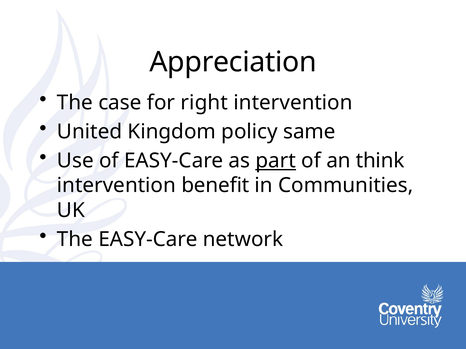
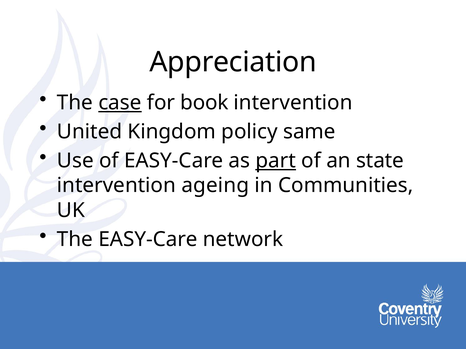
case underline: none -> present
right: right -> book
think: think -> state
benefit: benefit -> ageing
